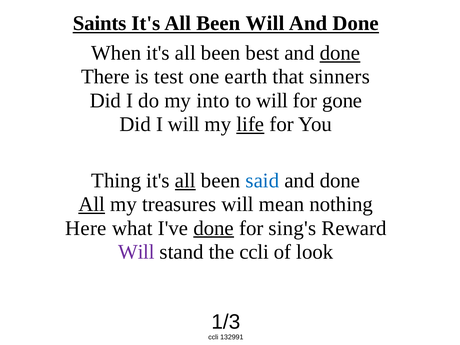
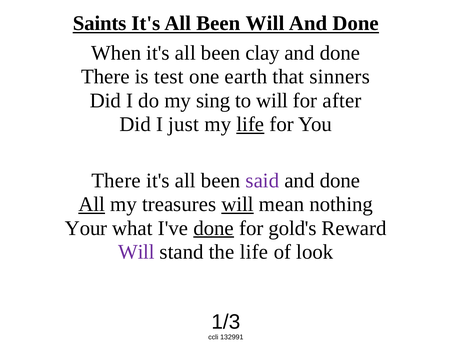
best: best -> clay
done at (340, 53) underline: present -> none
into: into -> sing
gone: gone -> after
I will: will -> just
Thing at (116, 181): Thing -> There
all at (185, 181) underline: present -> none
said colour: blue -> purple
will at (238, 204) underline: none -> present
Here: Here -> Your
sing's: sing's -> gold's
the ccli: ccli -> life
